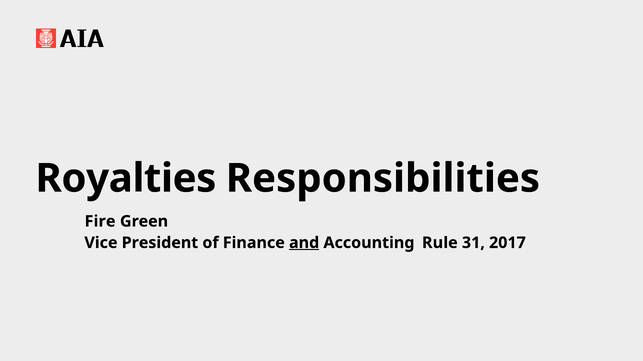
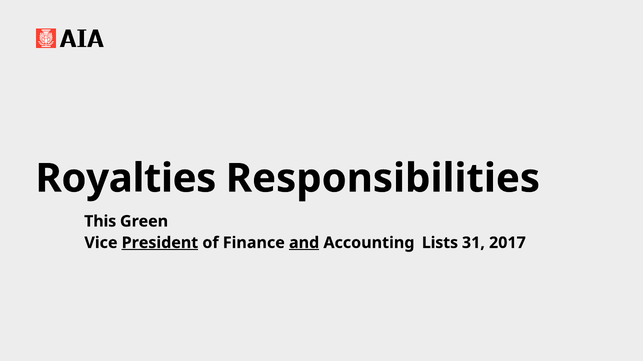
Fire: Fire -> This
President underline: none -> present
Rule: Rule -> Lists
